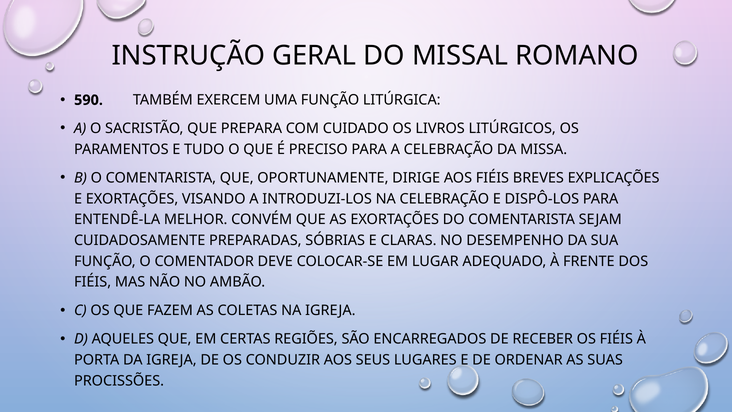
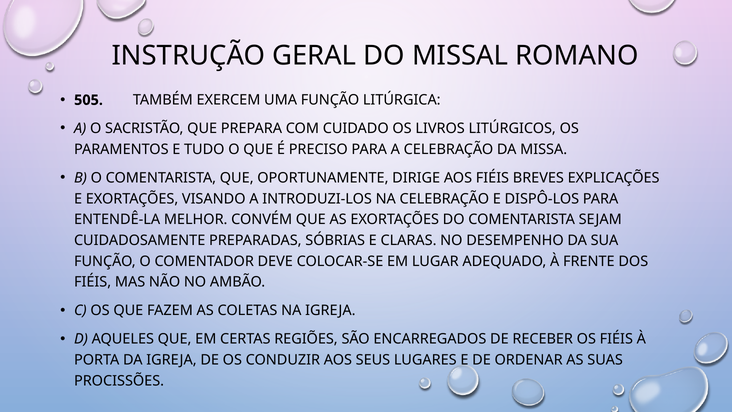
590: 590 -> 505
